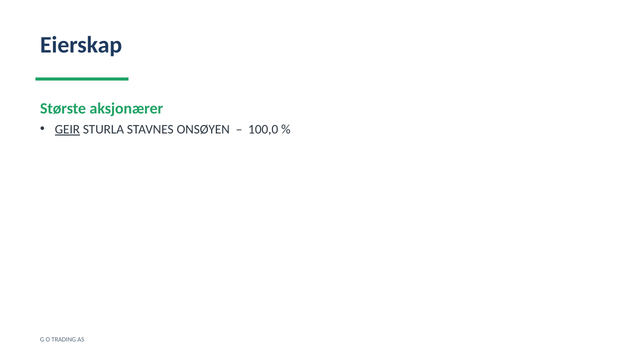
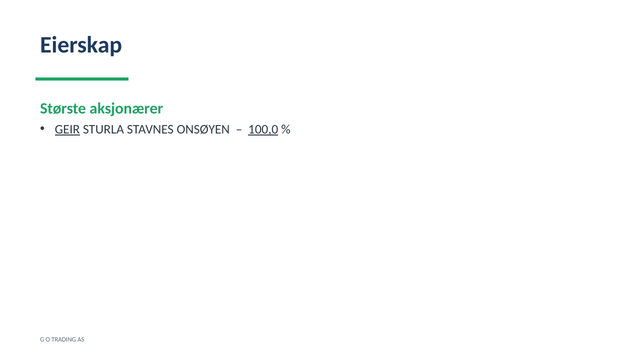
100,0 underline: none -> present
